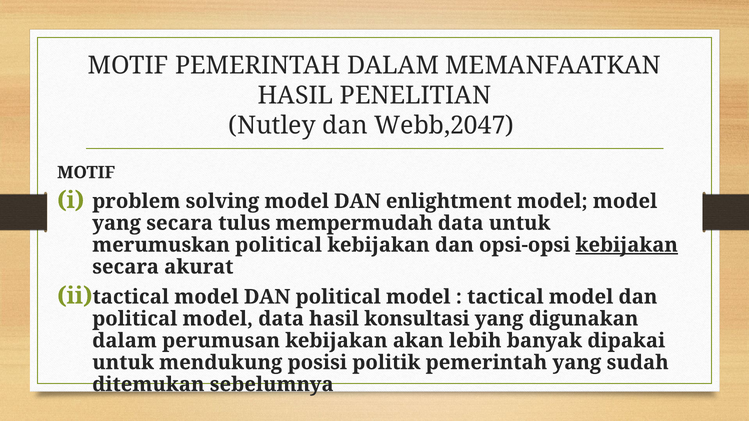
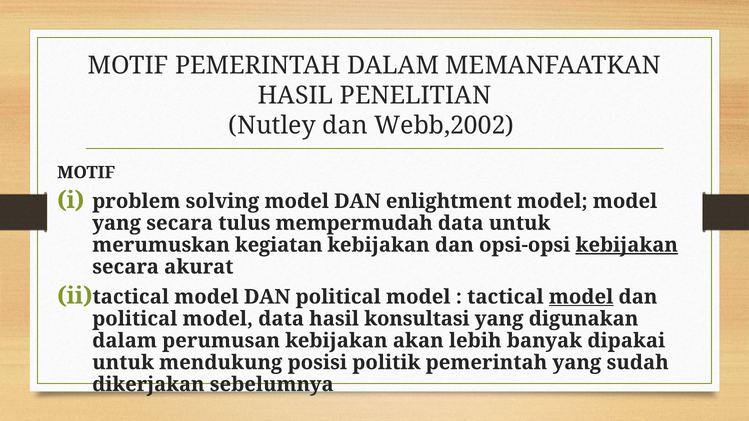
Webb,2047: Webb,2047 -> Webb,2002
merumuskan political: political -> kegiatan
model at (581, 297) underline: none -> present
ditemukan: ditemukan -> dikerjakan
